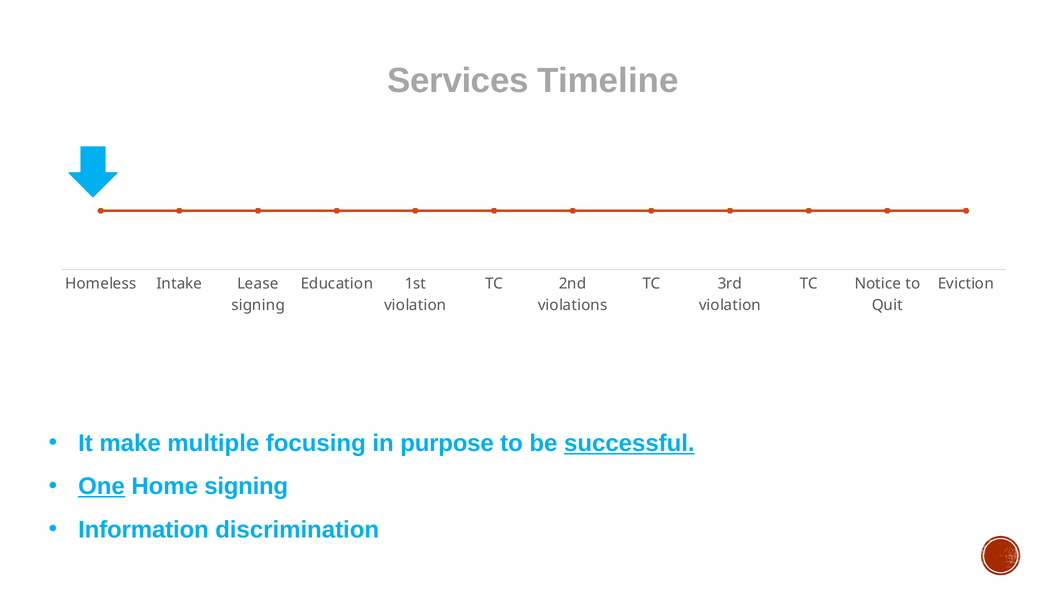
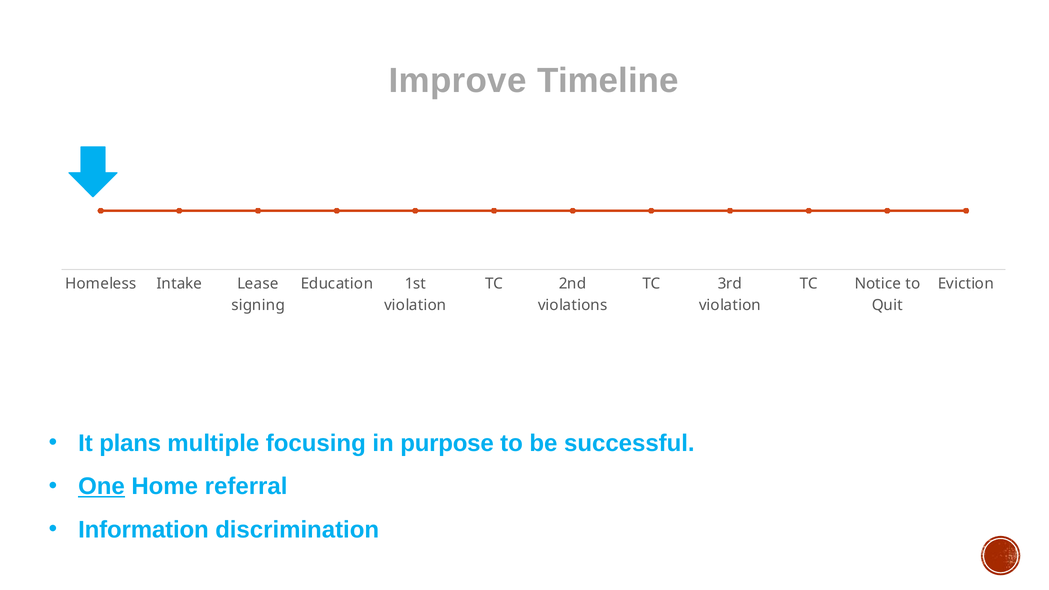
Services: Services -> Improve
make: make -> plans
successful underline: present -> none
Home signing: signing -> referral
